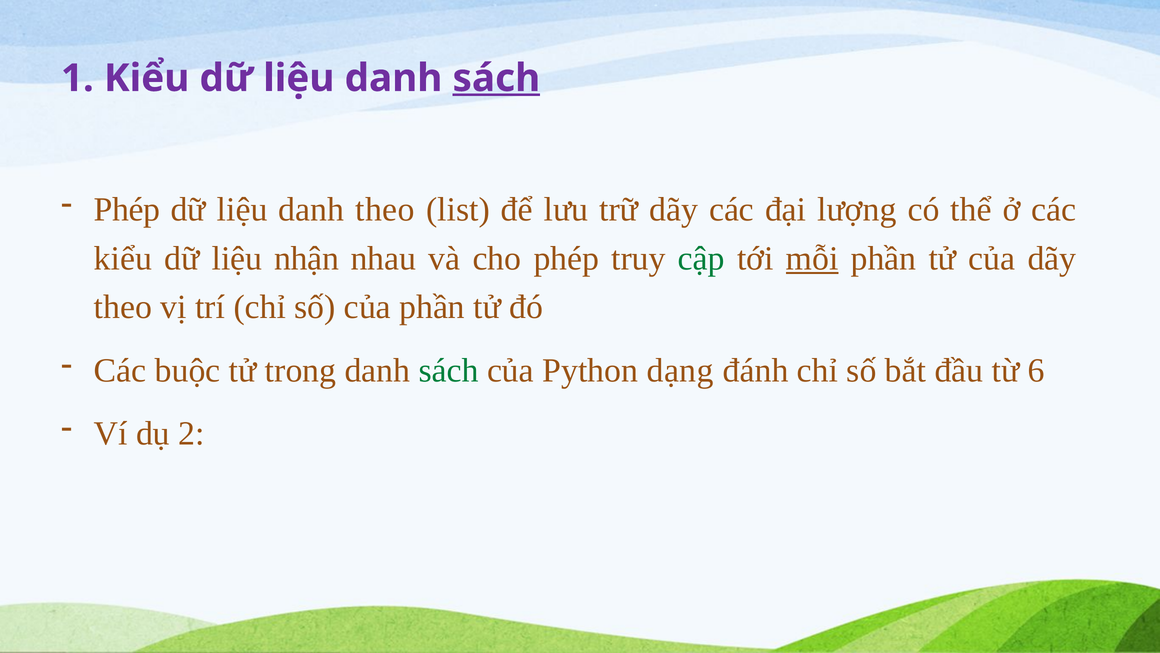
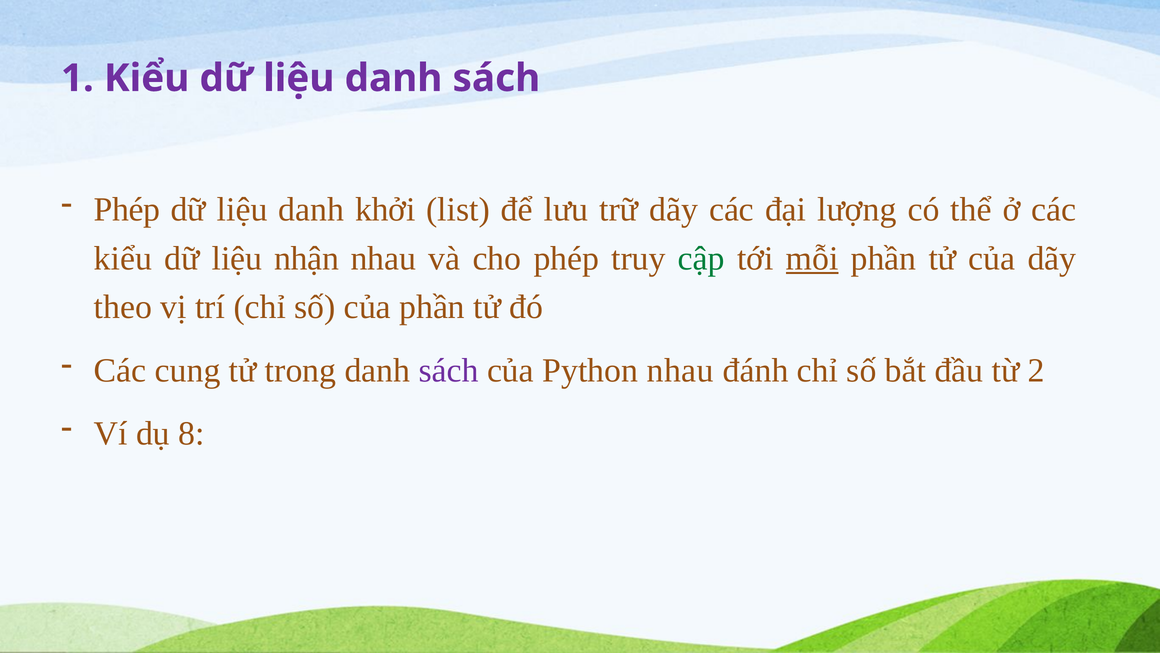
sách at (496, 78) underline: present -> none
danh theo: theo -> khởi
buộc: buộc -> cung
sách at (449, 370) colour: green -> purple
Python dạng: dạng -> nhau
6: 6 -> 2
2: 2 -> 8
